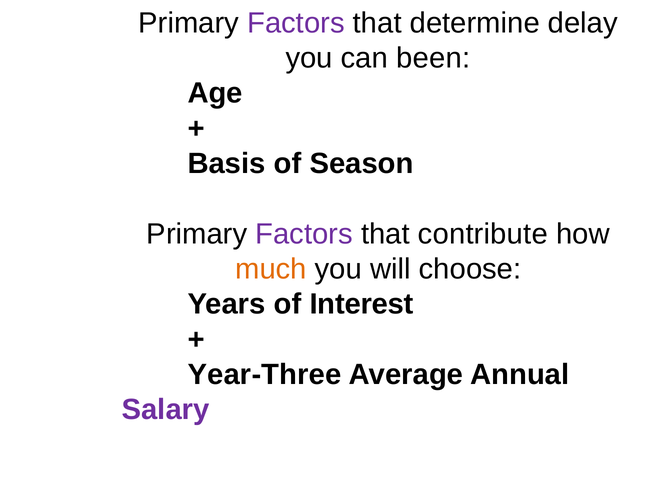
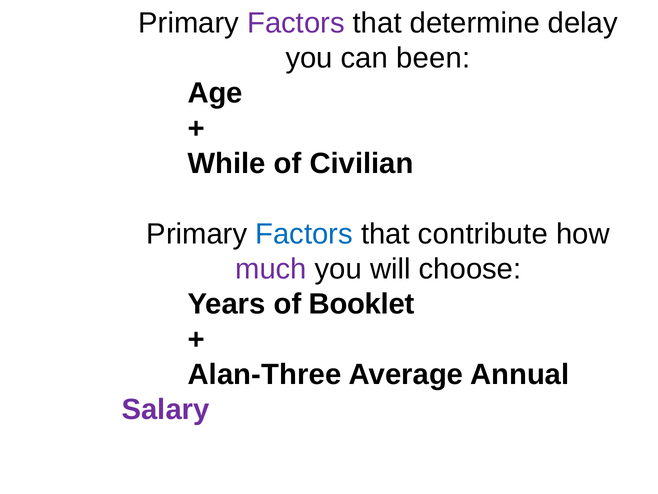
Basis: Basis -> While
Season: Season -> Civilian
Factors at (304, 234) colour: purple -> blue
much colour: orange -> purple
Interest: Interest -> Booklet
Year-Three: Year-Three -> Alan-Three
